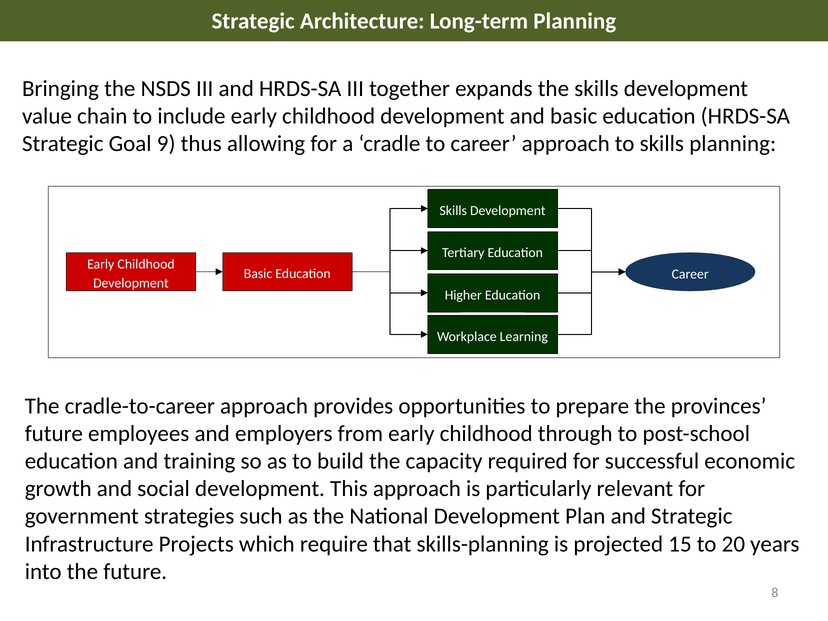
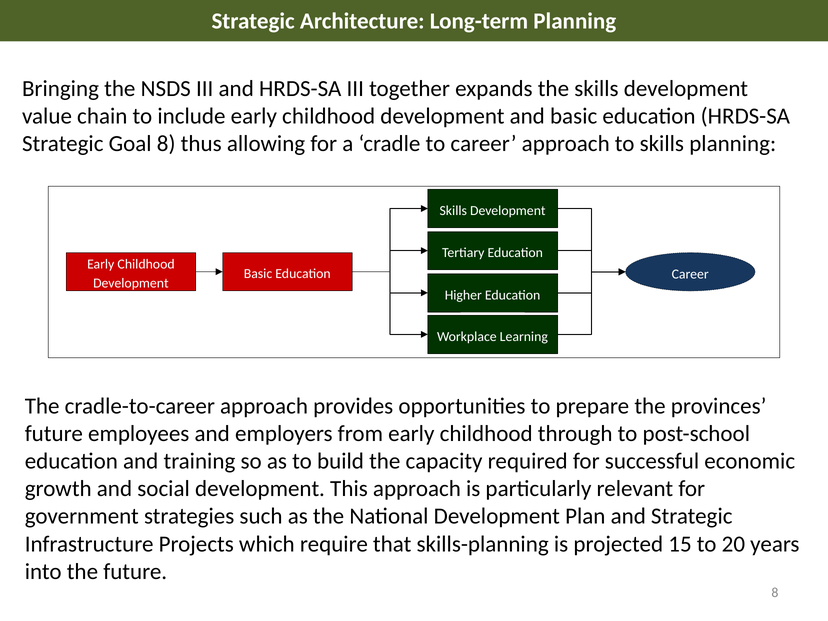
Goal 9: 9 -> 8
